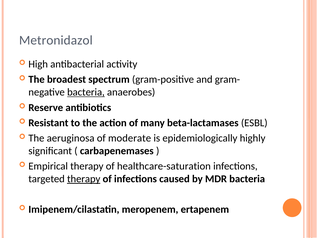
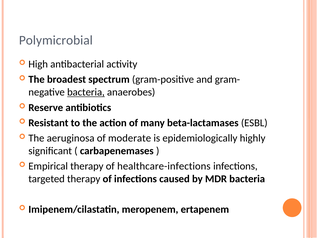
Metronidazol: Metronidazol -> Polymicrobial
healthcare-saturation: healthcare-saturation -> healthcare-infections
therapy at (84, 179) underline: present -> none
